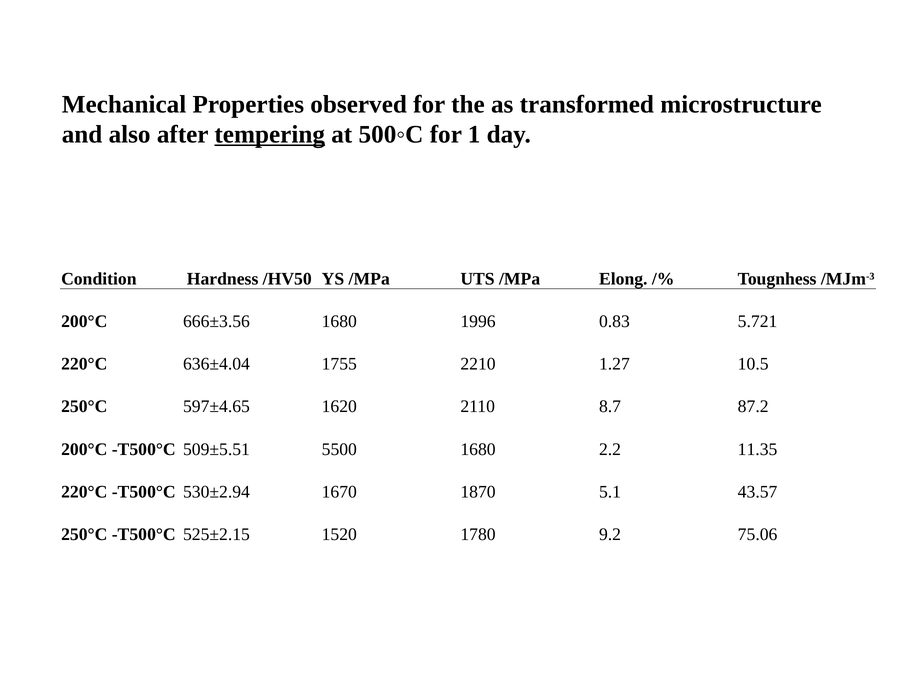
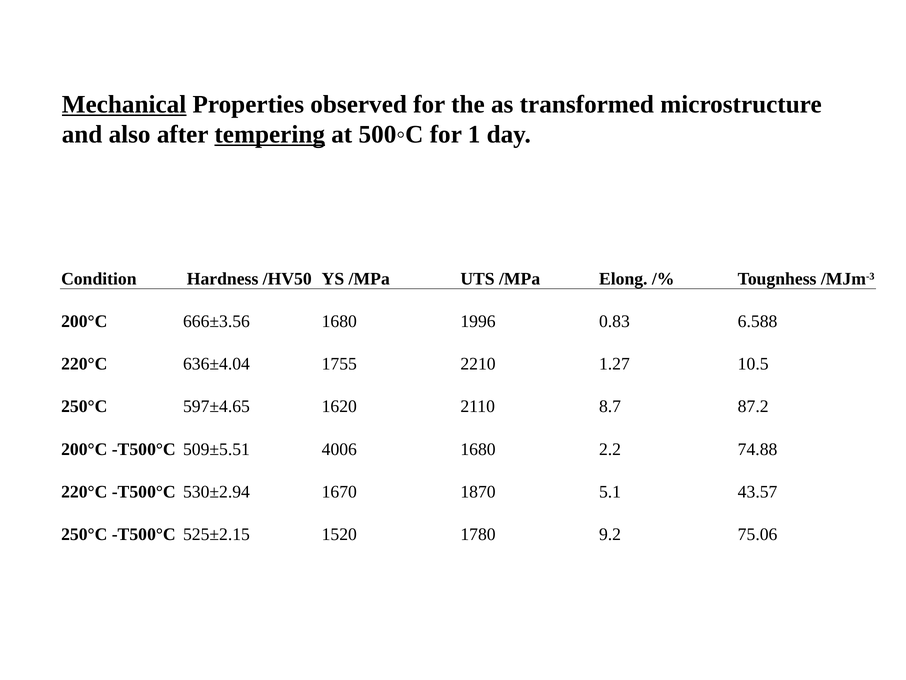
Mechanical underline: none -> present
5.721: 5.721 -> 6.588
5500: 5500 -> 4006
11.35: 11.35 -> 74.88
